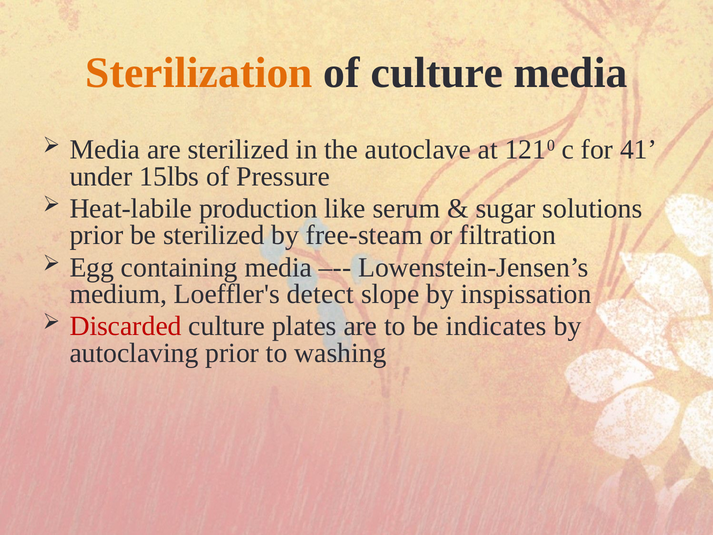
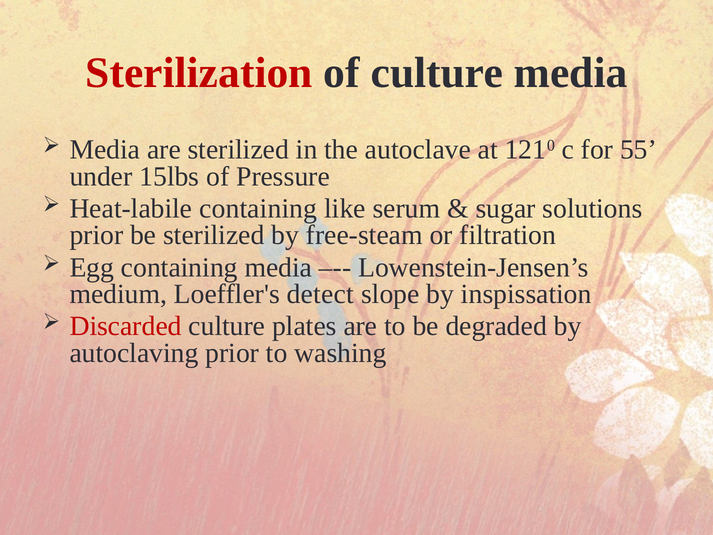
Sterilization colour: orange -> red
41: 41 -> 55
Heat-labile production: production -> containing
indicates: indicates -> degraded
